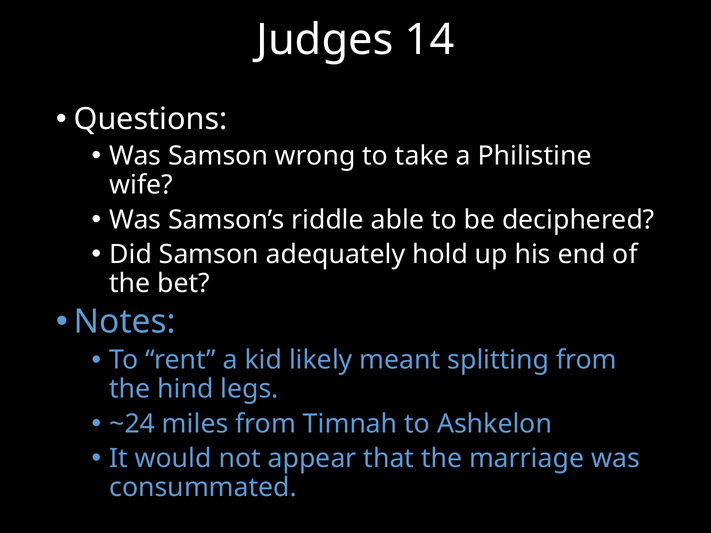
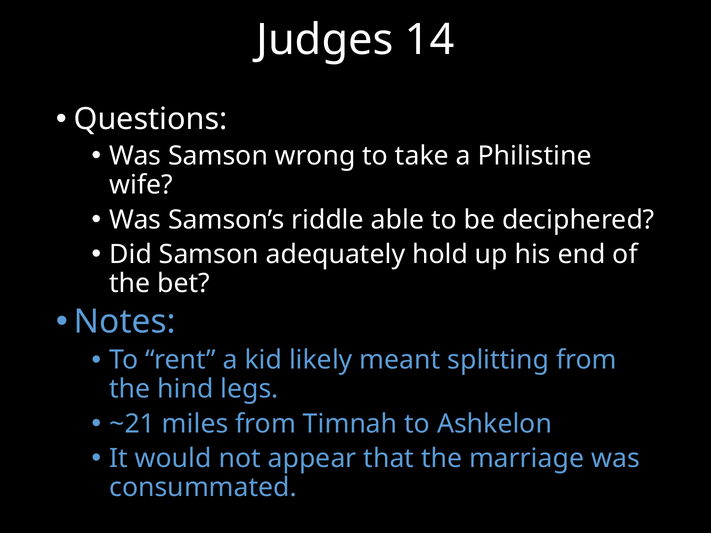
~24: ~24 -> ~21
